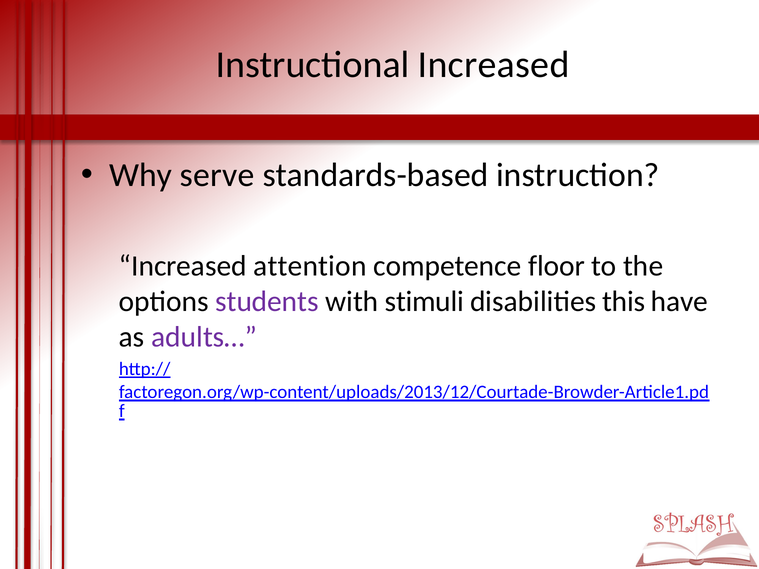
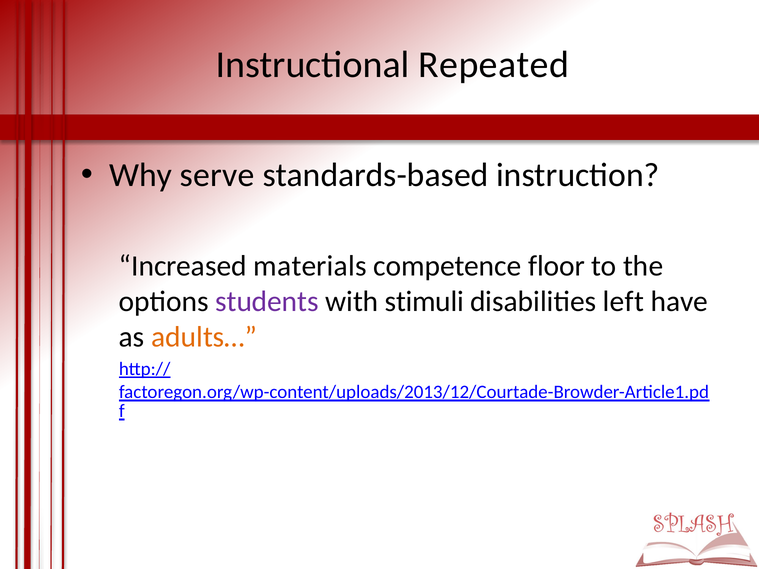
Instructional Increased: Increased -> Repeated
attention: attention -> materials
this: this -> left
adults… colour: purple -> orange
